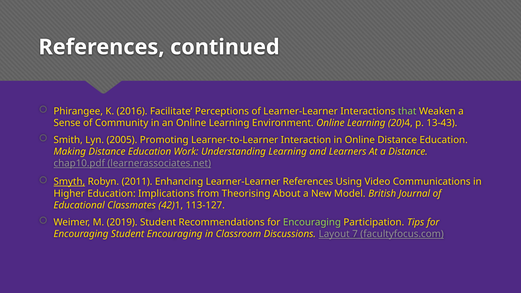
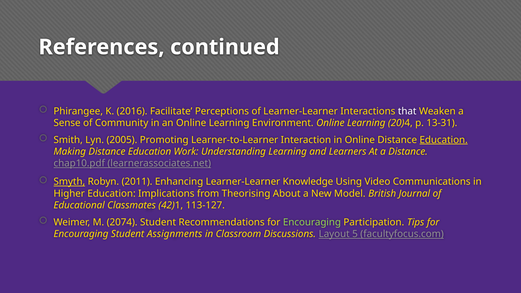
that colour: light green -> white
13-43: 13-43 -> 13-31
Education at (444, 140) underline: none -> present
Learner-Learner References: References -> Knowledge
2019: 2019 -> 2074
Student Encouraging: Encouraging -> Assignments
7: 7 -> 5
